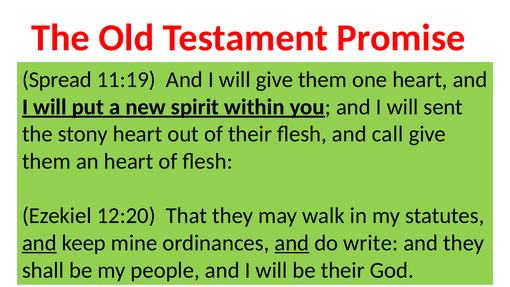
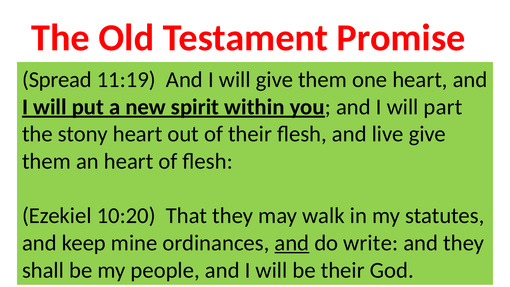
sent: sent -> part
call: call -> live
12:20: 12:20 -> 10:20
and at (39, 243) underline: present -> none
